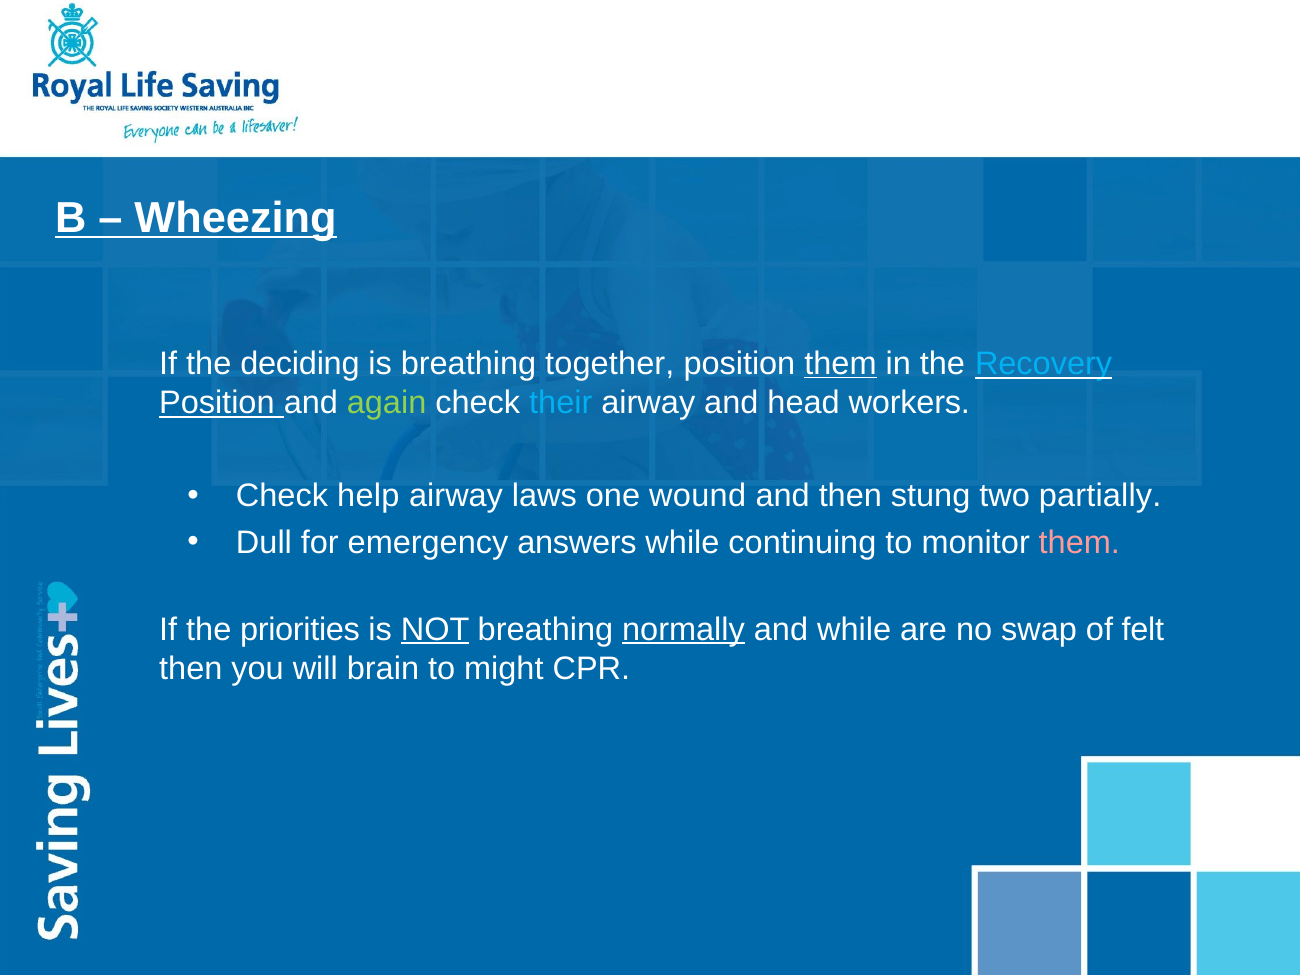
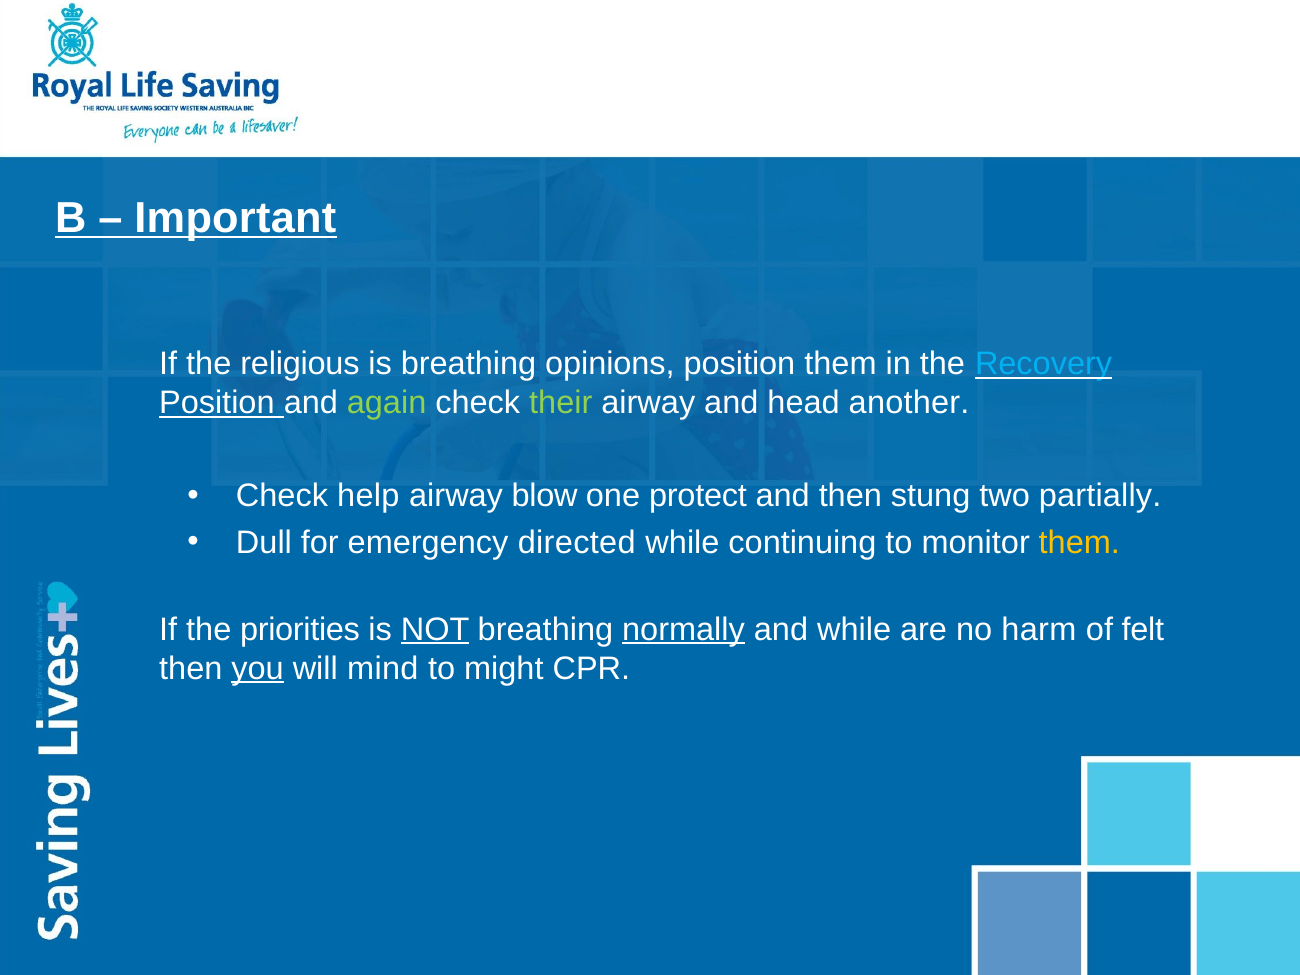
Wheezing: Wheezing -> Important
deciding: deciding -> religious
together: together -> opinions
them at (841, 364) underline: present -> none
their colour: light blue -> light green
workers: workers -> another
laws: laws -> blow
wound: wound -> protect
answers: answers -> directed
them at (1079, 543) colour: pink -> yellow
swap: swap -> harm
you underline: none -> present
brain: brain -> mind
